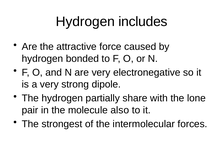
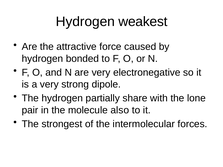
includes: includes -> weakest
